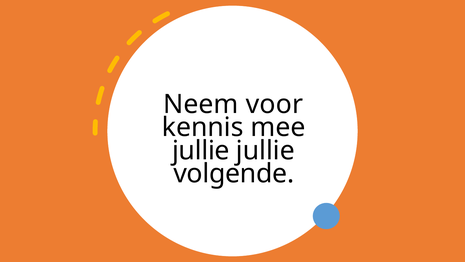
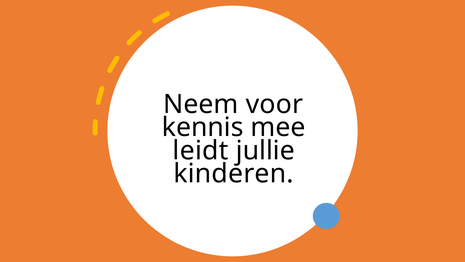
jullie at (201, 150): jullie -> leidt
volgende: volgende -> kinderen
